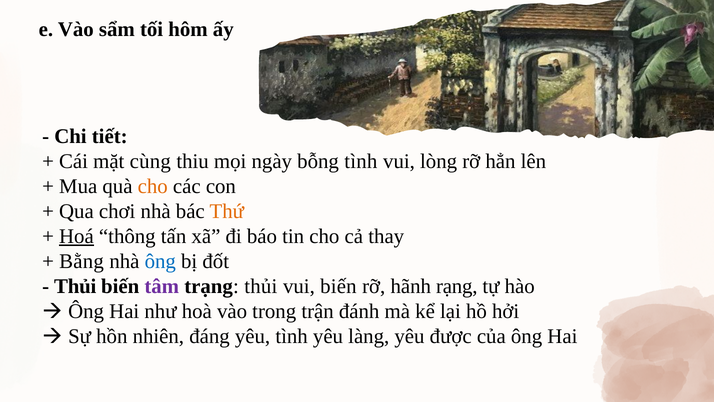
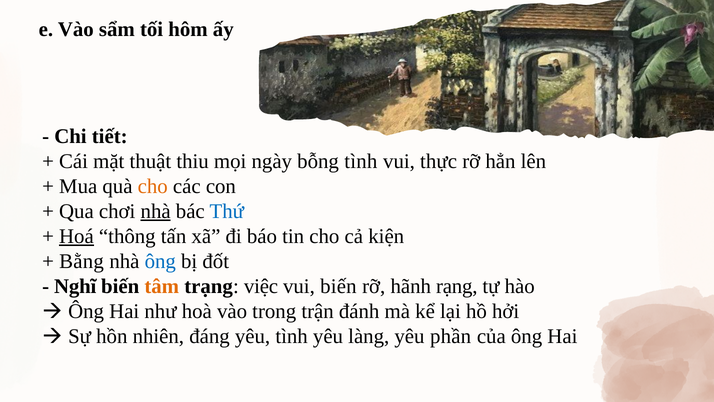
cùng: cùng -> thuật
lòng: lòng -> thực
nhà at (156, 211) underline: none -> present
Thứ colour: orange -> blue
thay: thay -> kiện
Thủi at (75, 286): Thủi -> Nghĩ
tâm colour: purple -> orange
trạng thủi: thủi -> việc
được: được -> phần
